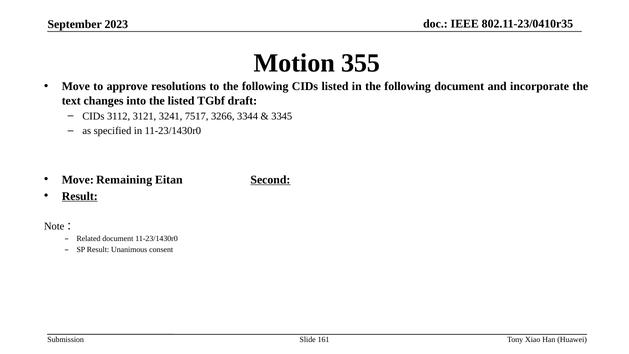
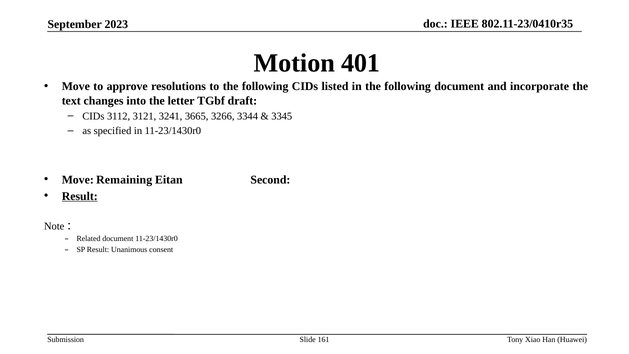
355: 355 -> 401
the listed: listed -> letter
7517: 7517 -> 3665
Second underline: present -> none
